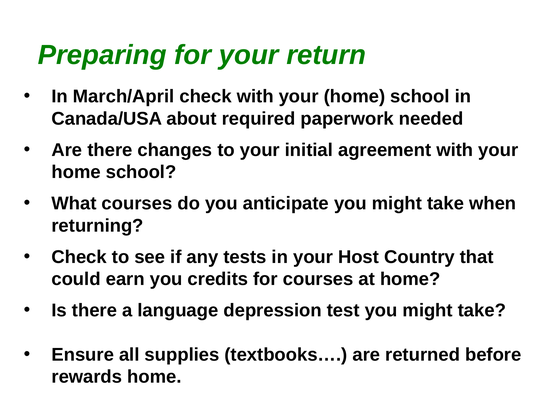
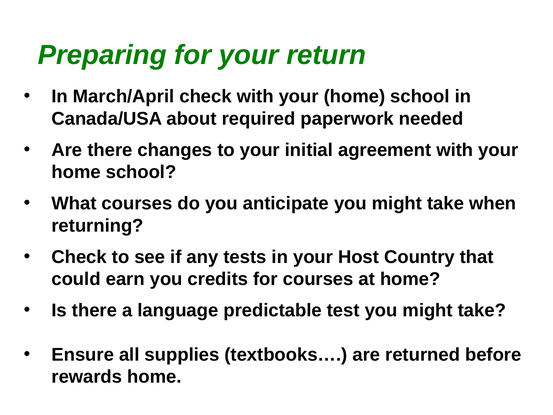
depression: depression -> predictable
